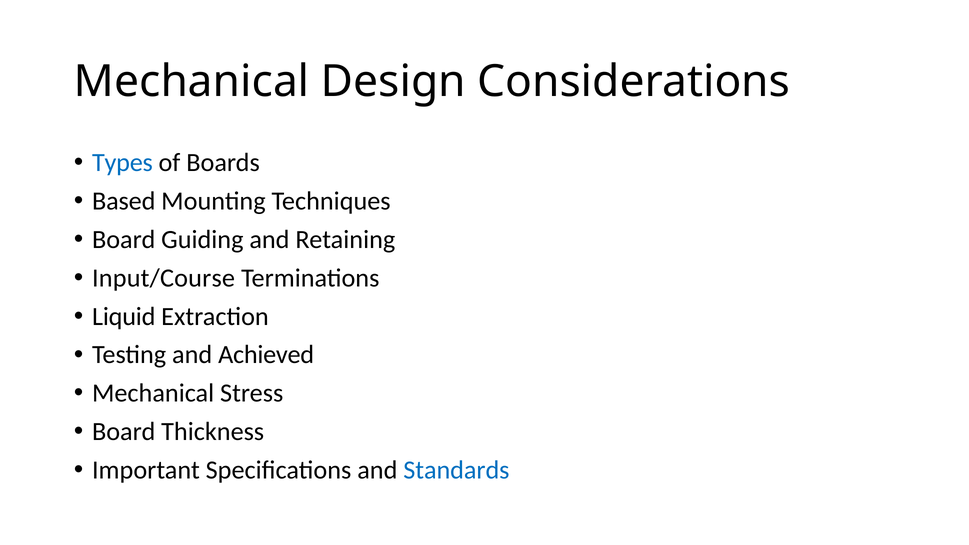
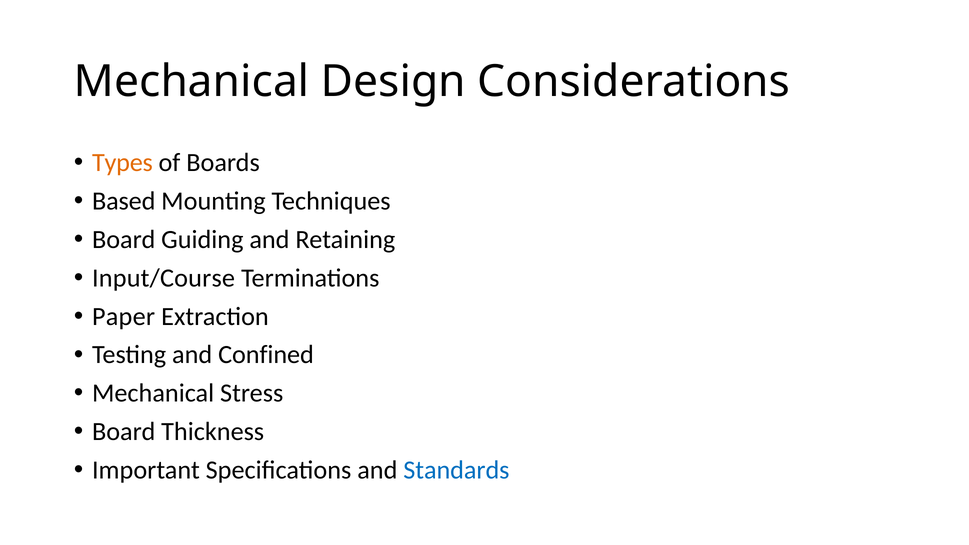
Types colour: blue -> orange
Liquid: Liquid -> Paper
Achieved: Achieved -> Confined
